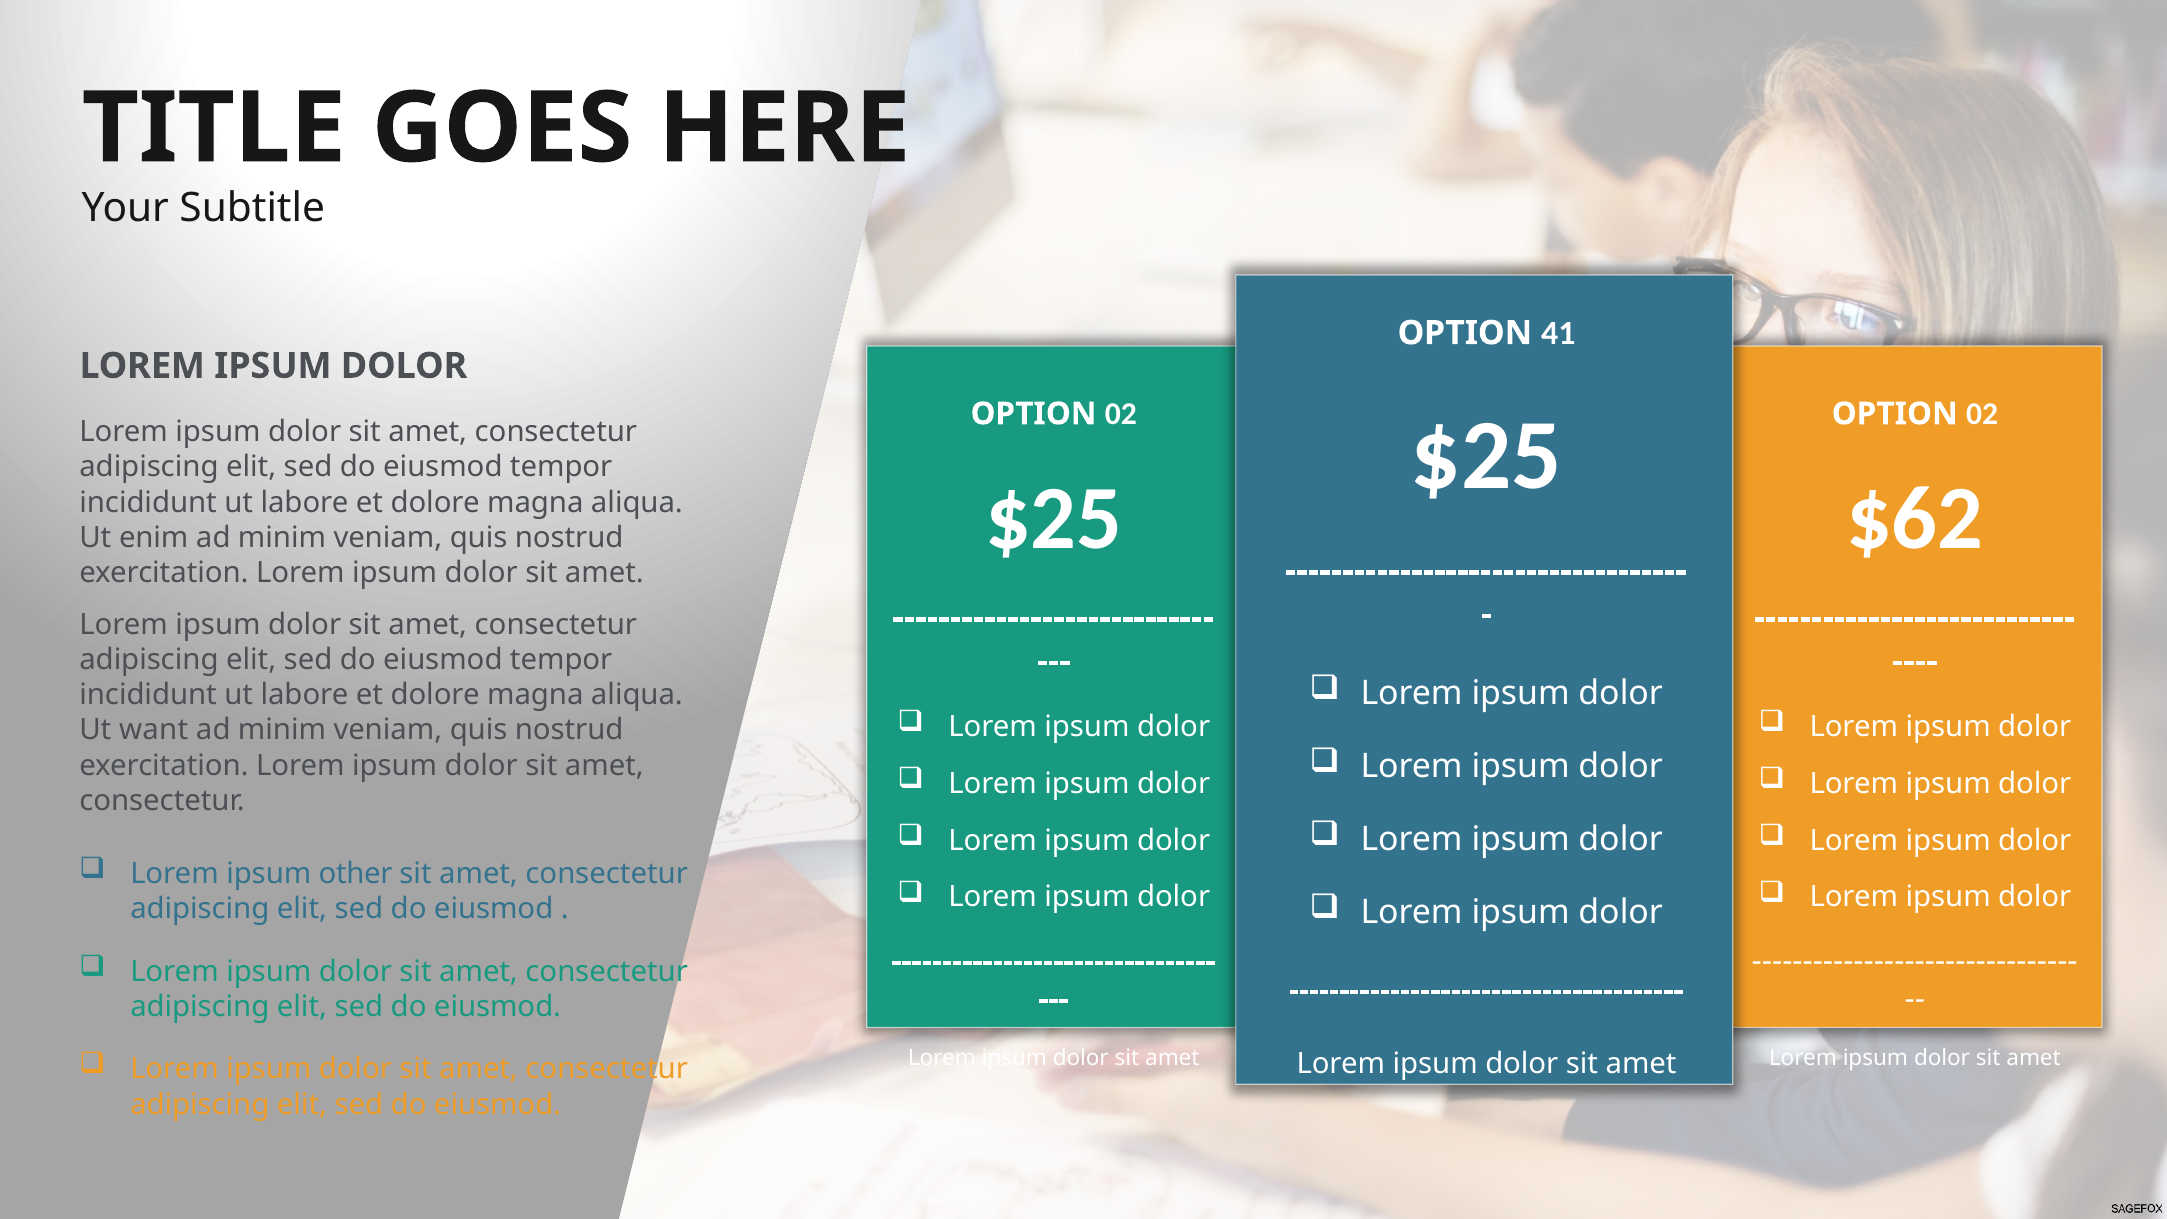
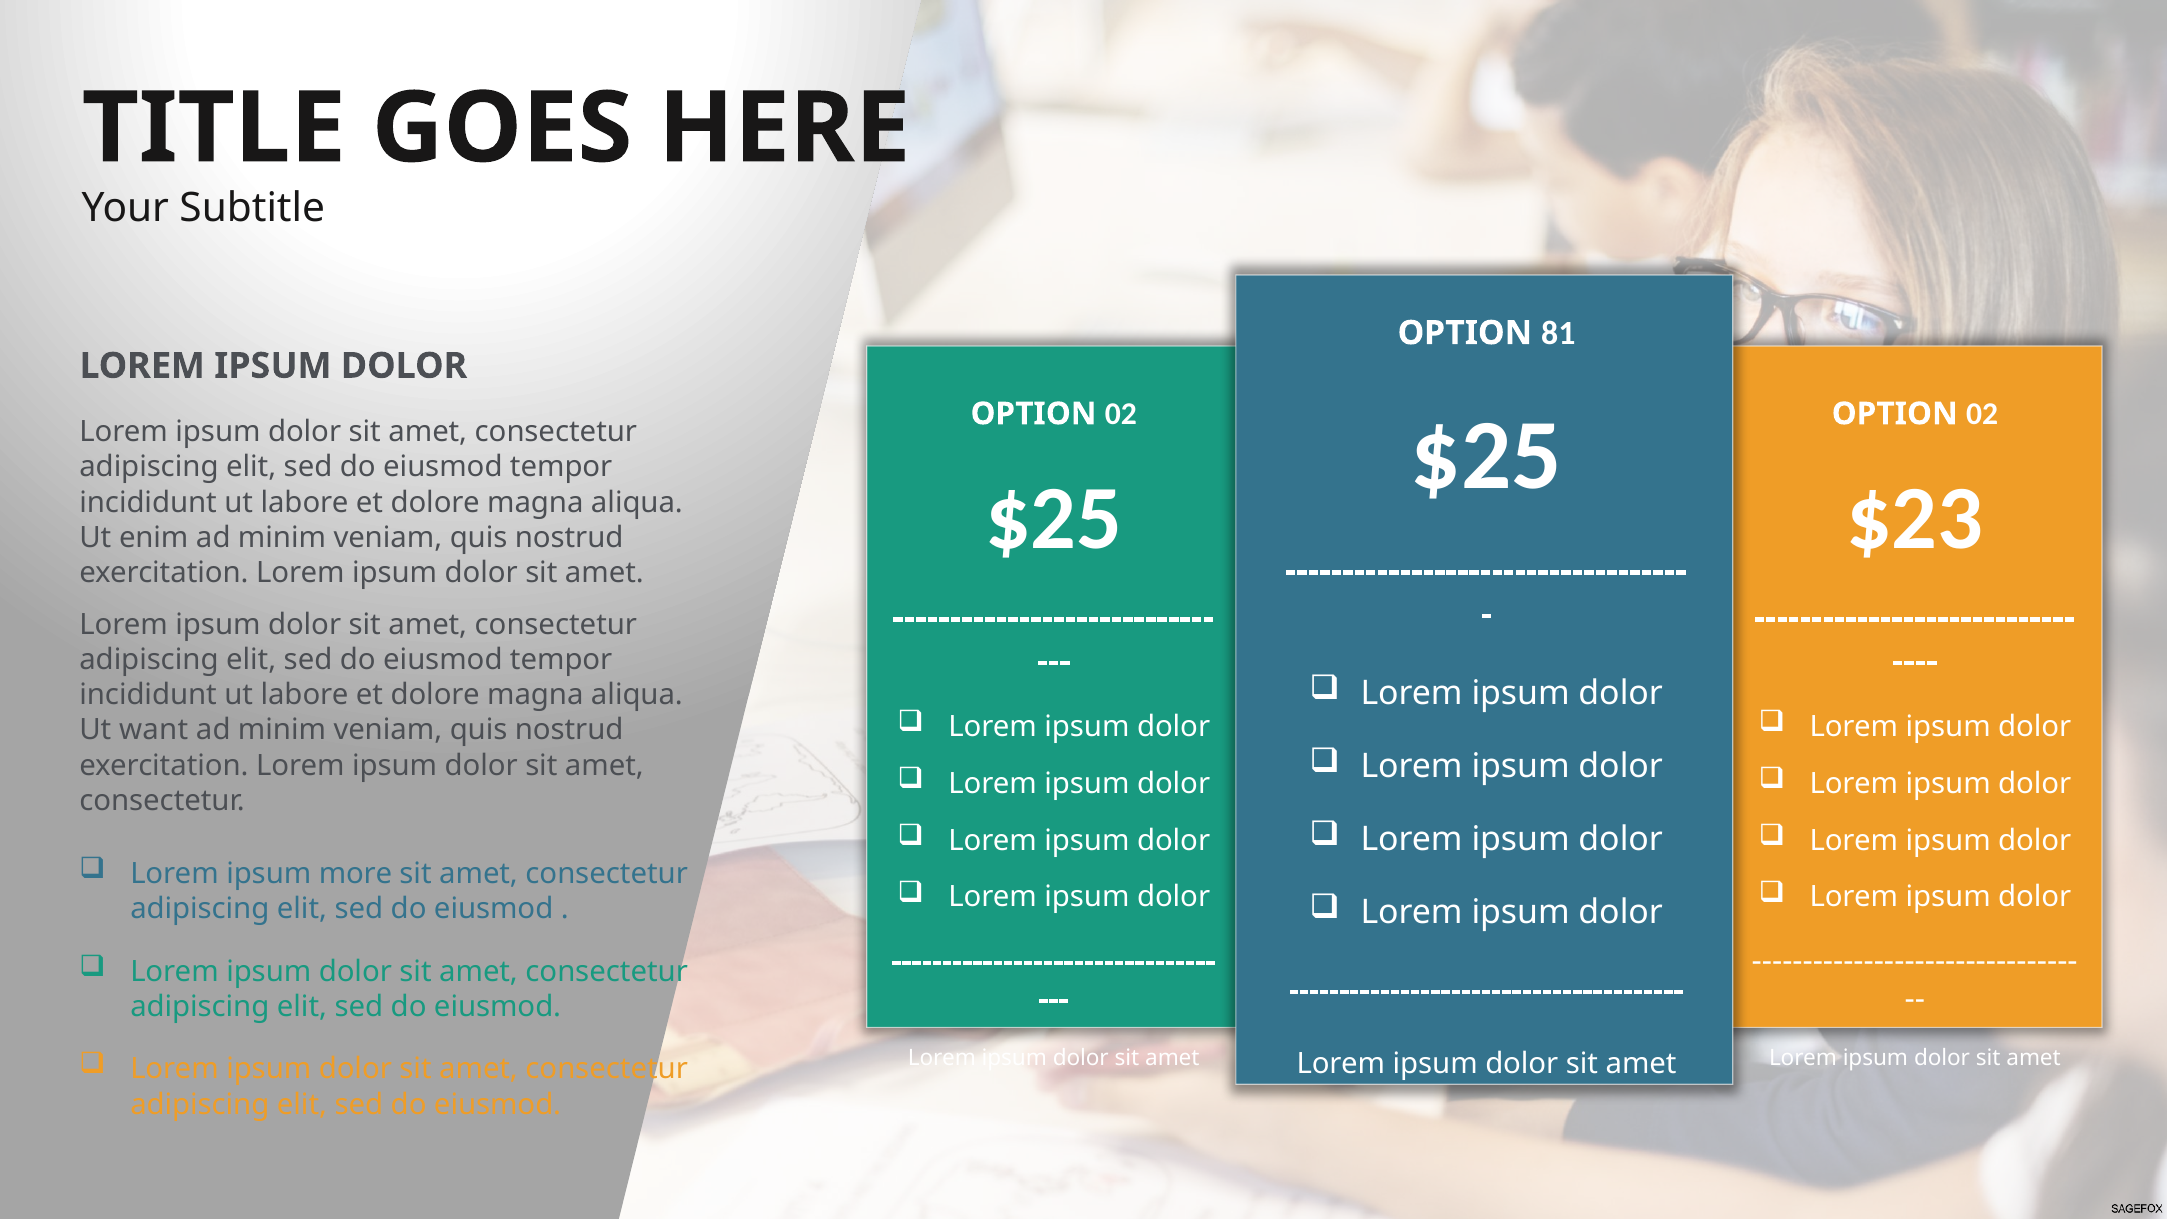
41: 41 -> 81
$62: $62 -> $23
other: other -> more
